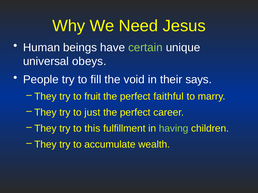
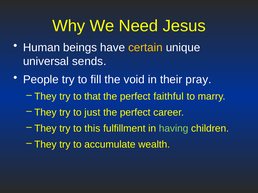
certain colour: light green -> yellow
obeys: obeys -> sends
says: says -> pray
fruit: fruit -> that
